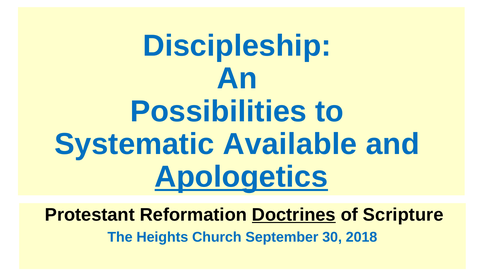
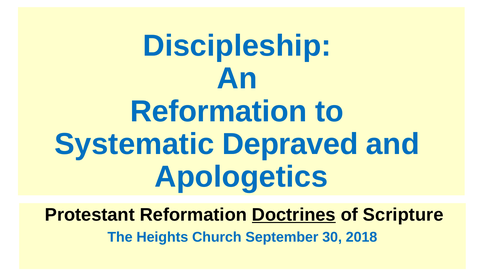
Possibilities at (219, 111): Possibilities -> Reformation
Available: Available -> Depraved
Apologetics underline: present -> none
